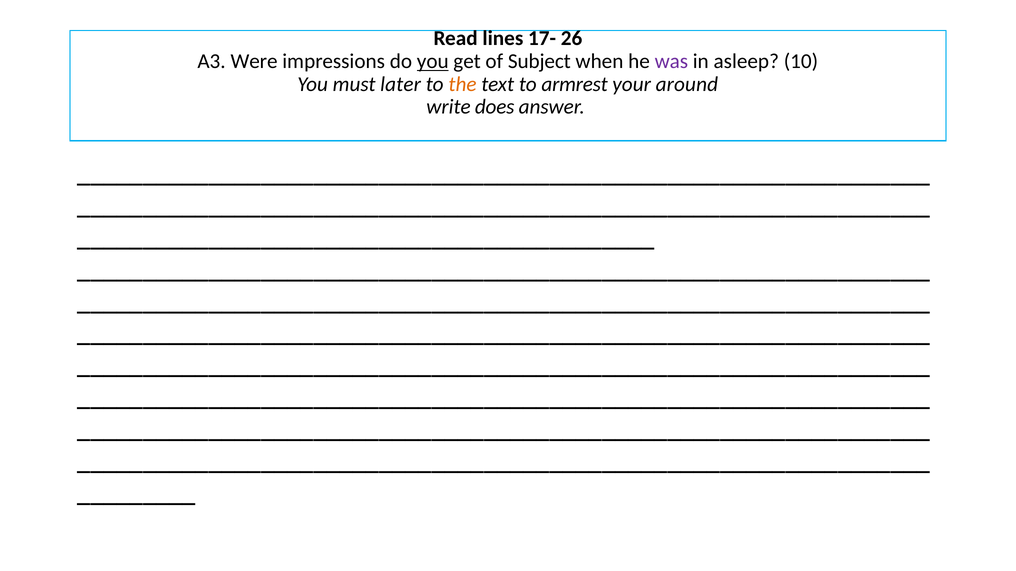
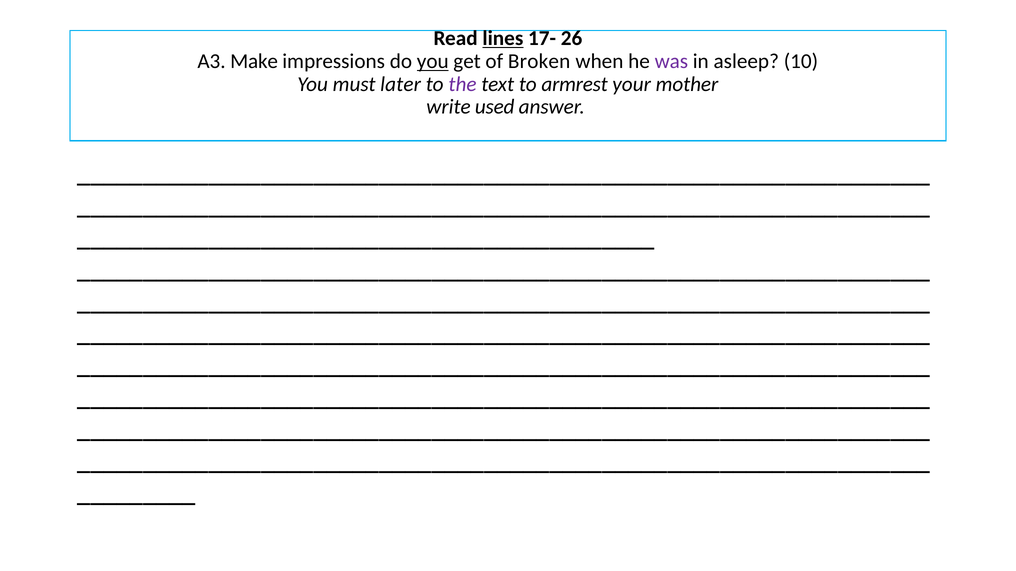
lines underline: none -> present
Were: Were -> Make
Subject: Subject -> Broken
the colour: orange -> purple
around: around -> mother
does: does -> used
